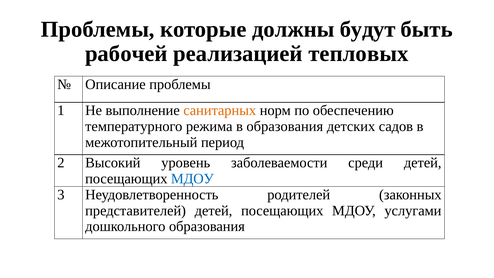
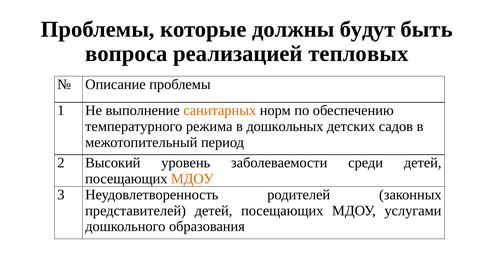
рабочей: рабочей -> вопроса
в образования: образования -> дошкольных
МДОУ at (192, 179) colour: blue -> orange
